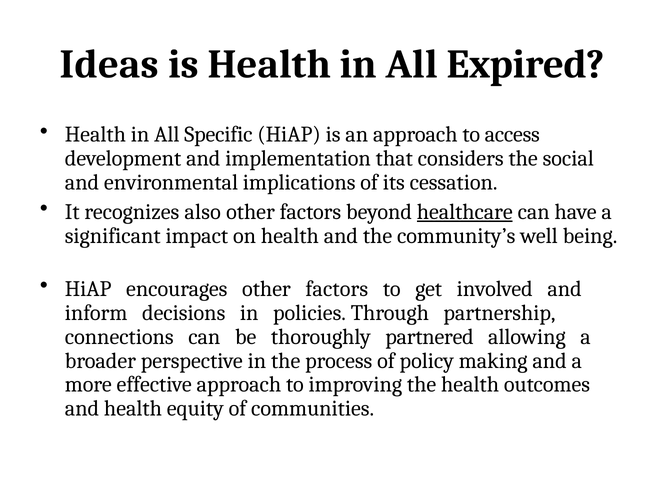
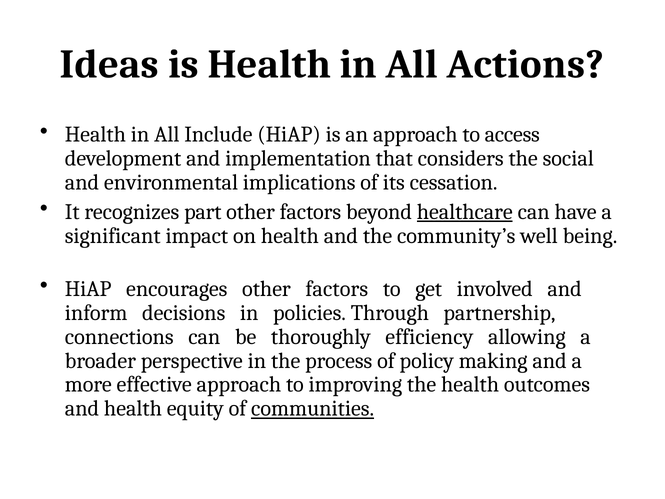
Expired: Expired -> Actions
Specific: Specific -> Include
also: also -> part
partnered: partnered -> efficiency
communities underline: none -> present
